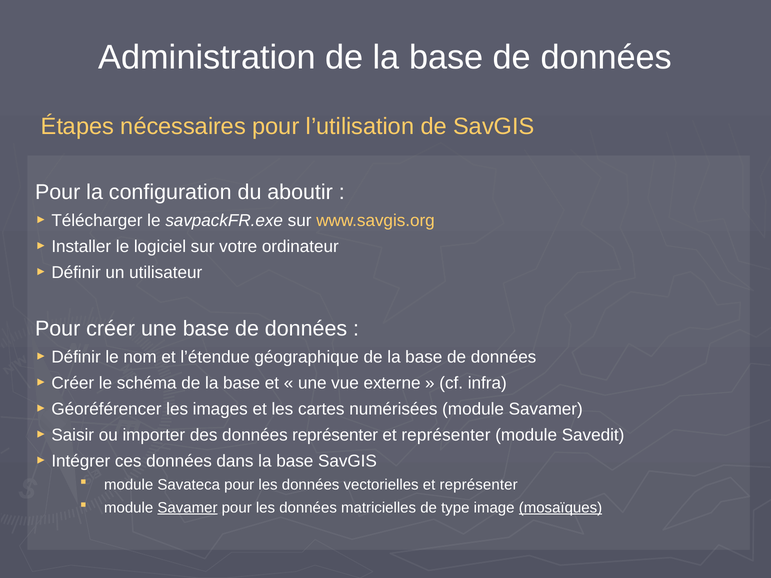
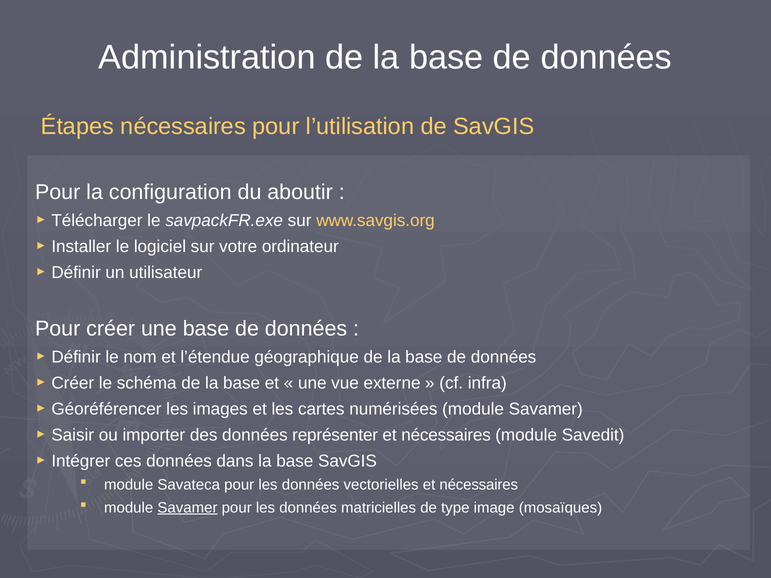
représenter at (446, 435): représenter -> nécessaires
vectorielles et représenter: représenter -> nécessaires
mosaïques underline: present -> none
